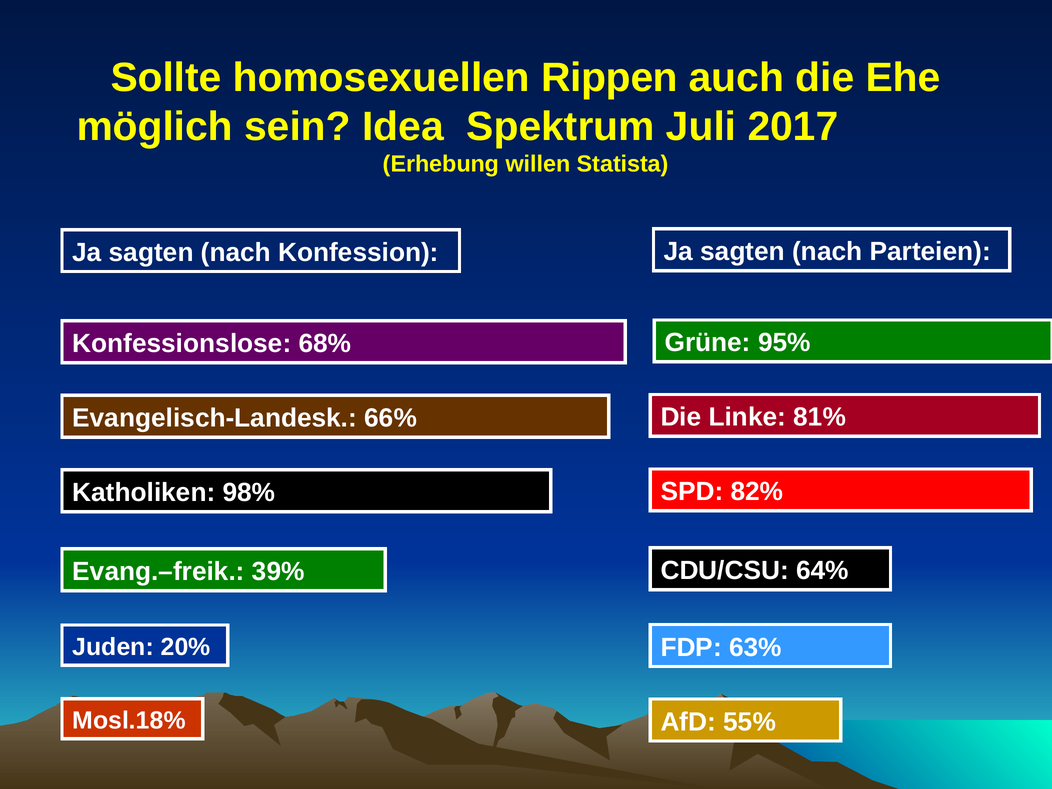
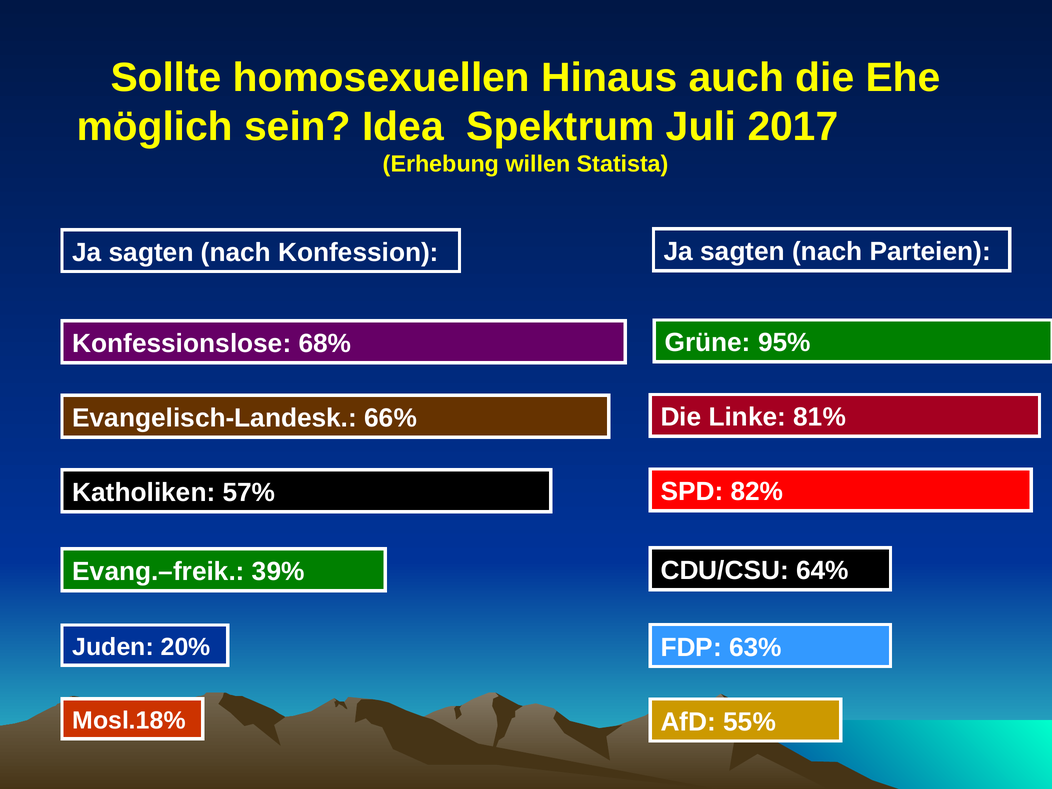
Rippen: Rippen -> Hinaus
98%: 98% -> 57%
